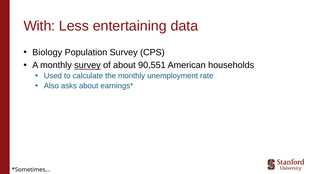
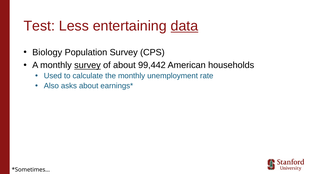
With: With -> Test
data underline: none -> present
90,551: 90,551 -> 99,442
